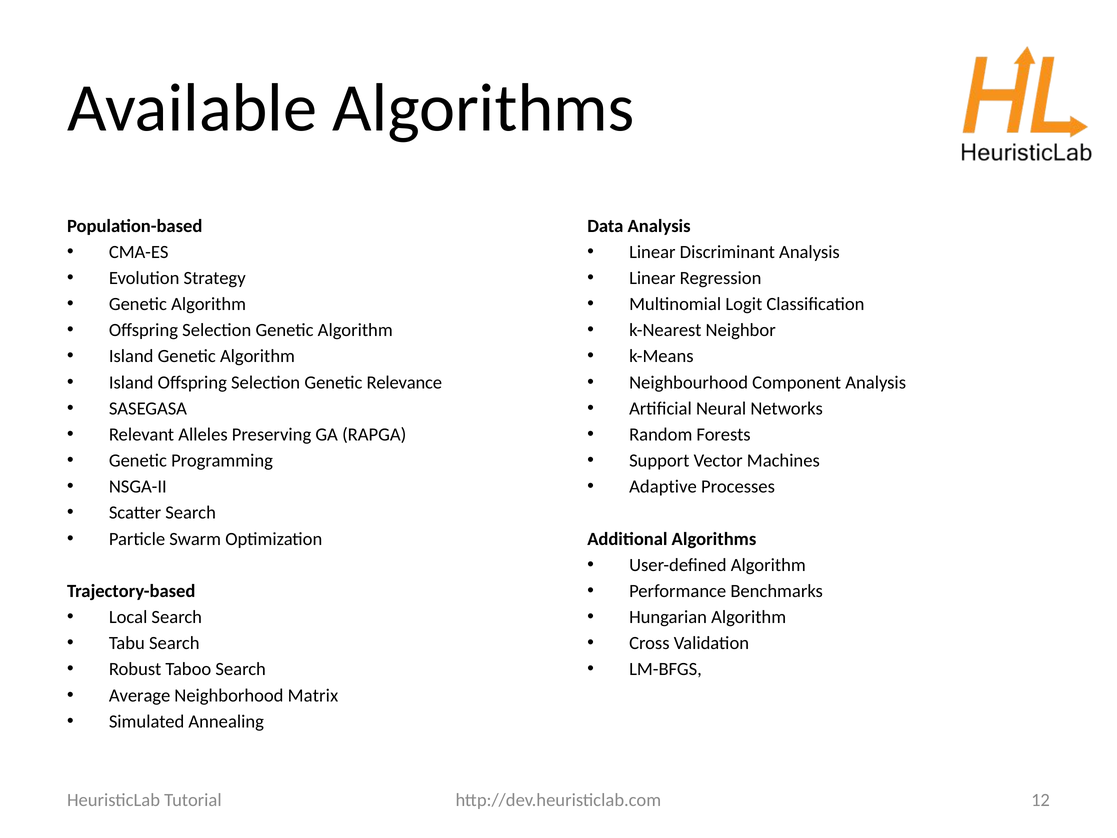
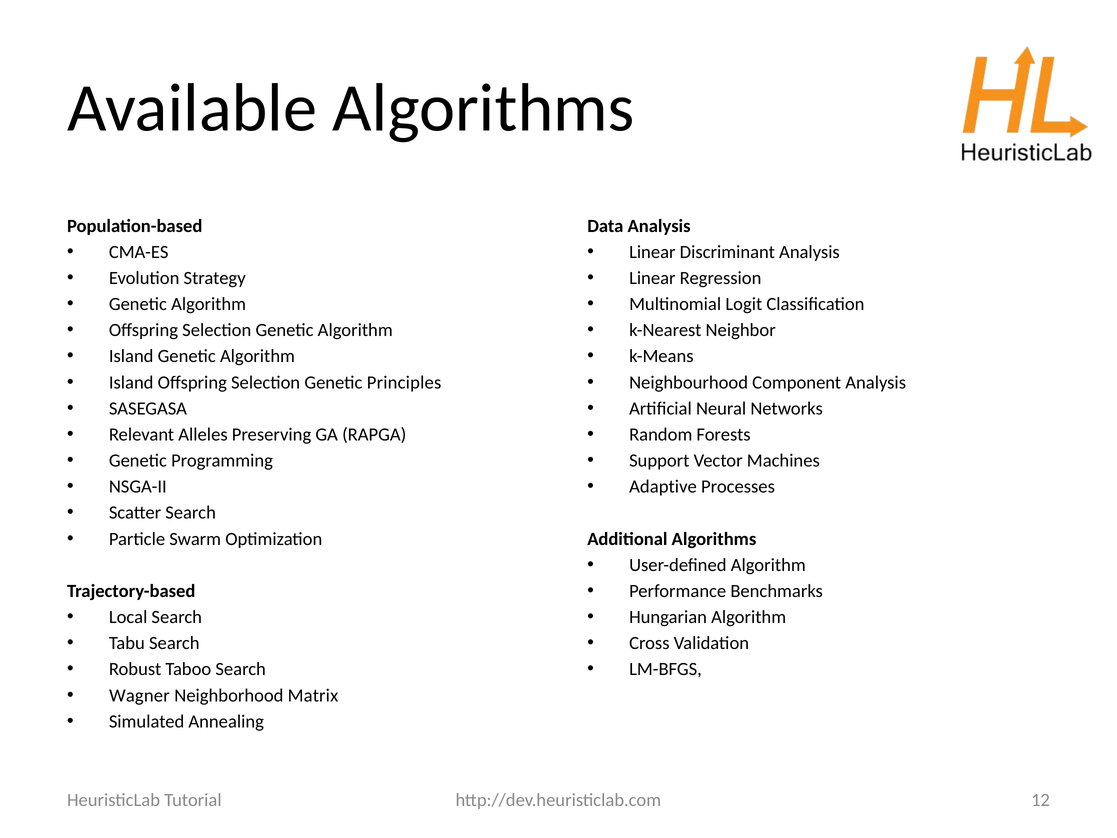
Relevance: Relevance -> Principles
Average: Average -> Wagner
